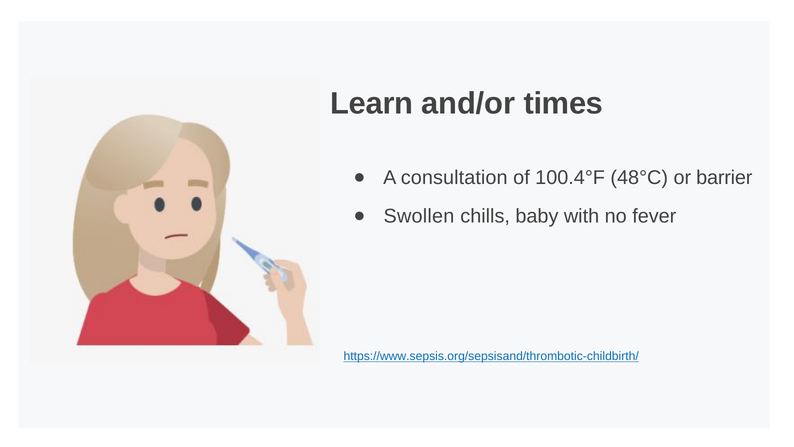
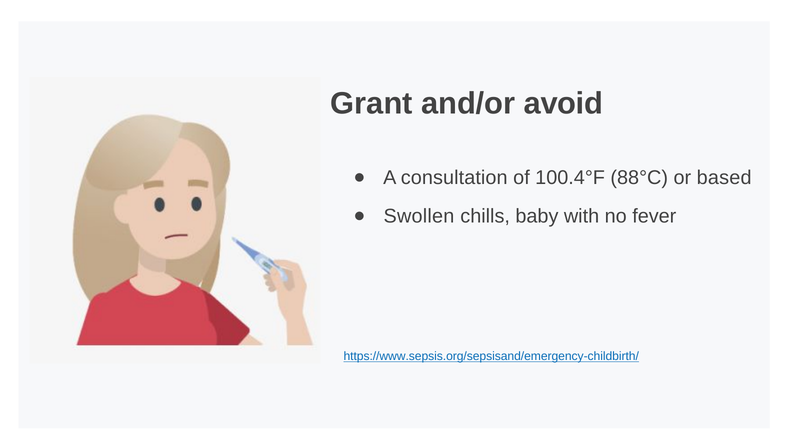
Learn: Learn -> Grant
times: times -> avoid
48°C: 48°C -> 88°C
barrier: barrier -> based
https://www.sepsis.org/sepsisand/thrombotic-childbirth/: https://www.sepsis.org/sepsisand/thrombotic-childbirth/ -> https://www.sepsis.org/sepsisand/emergency-childbirth/
